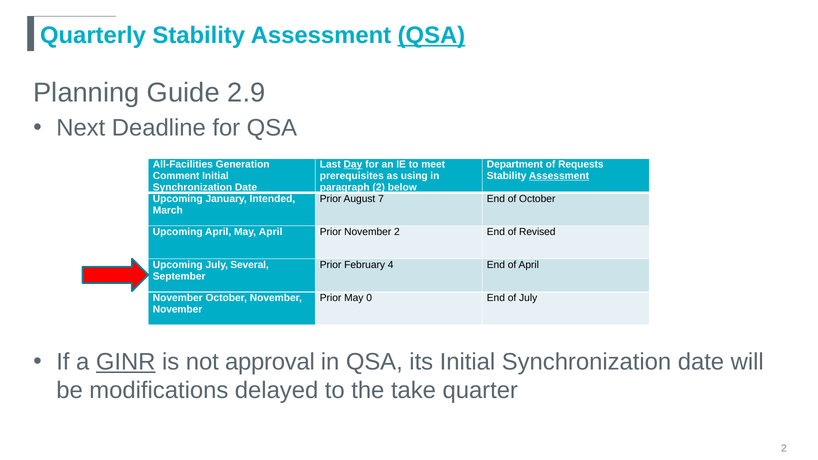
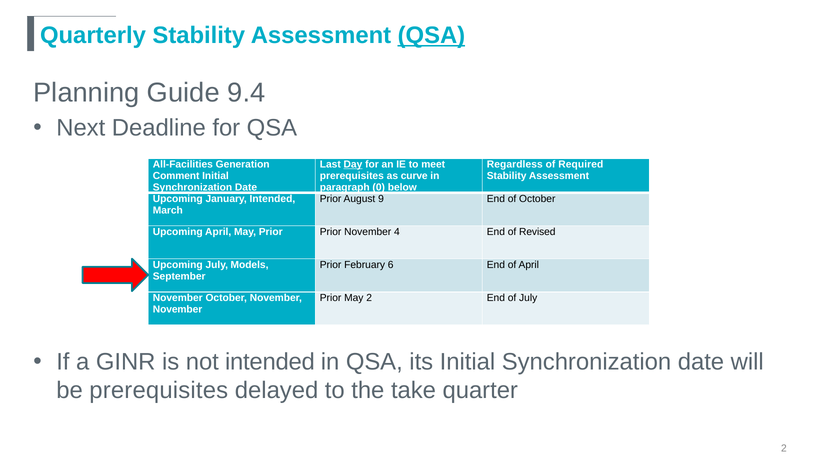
2.9: 2.9 -> 9.4
Department: Department -> Regardless
Requests: Requests -> Required
using: using -> curve
Assessment at (559, 176) underline: present -> none
paragraph 2: 2 -> 0
7: 7 -> 9
May April: April -> Prior
November 2: 2 -> 4
Several: Several -> Models
4: 4 -> 6
May 0: 0 -> 2
GINR underline: present -> none
not approval: approval -> intended
be modifications: modifications -> prerequisites
